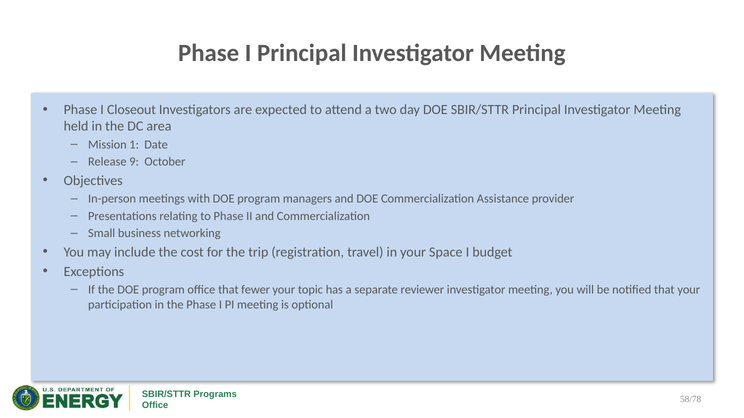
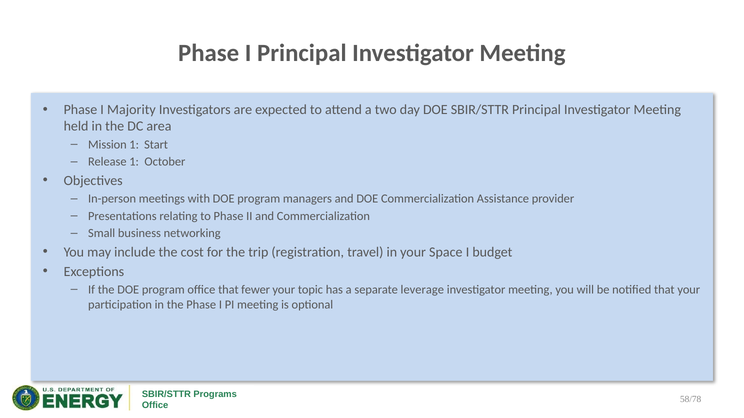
Closeout: Closeout -> Majority
Date: Date -> Start
Release 9: 9 -> 1
reviewer: reviewer -> leverage
